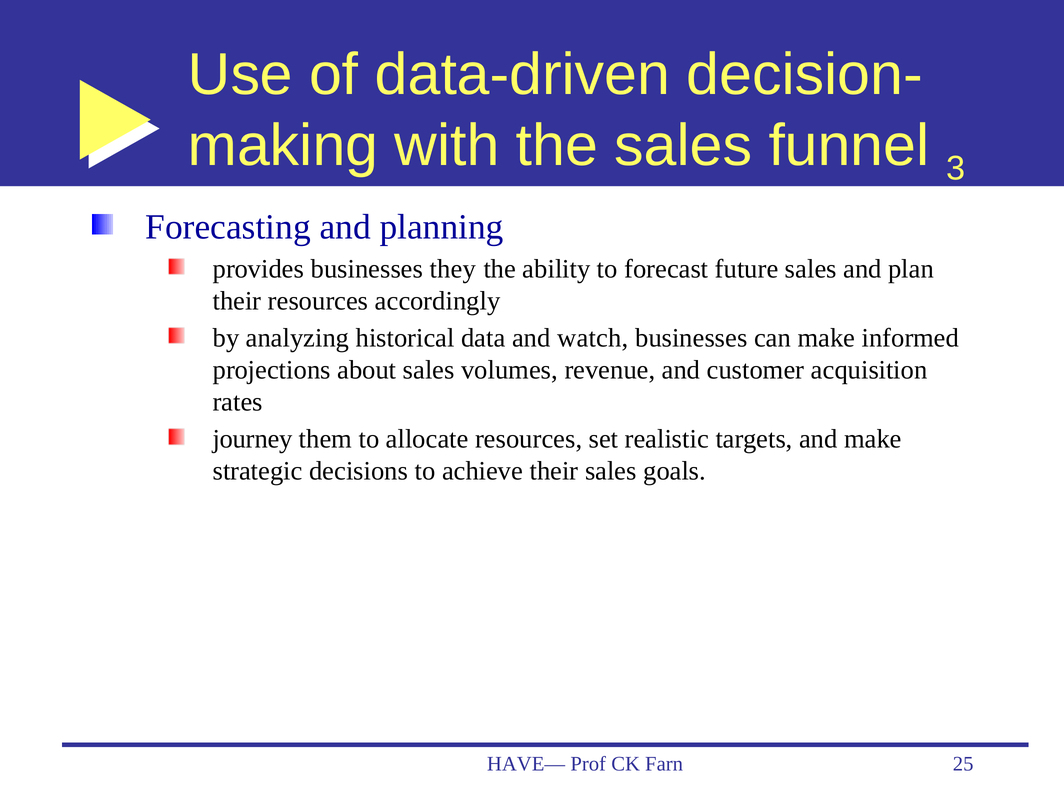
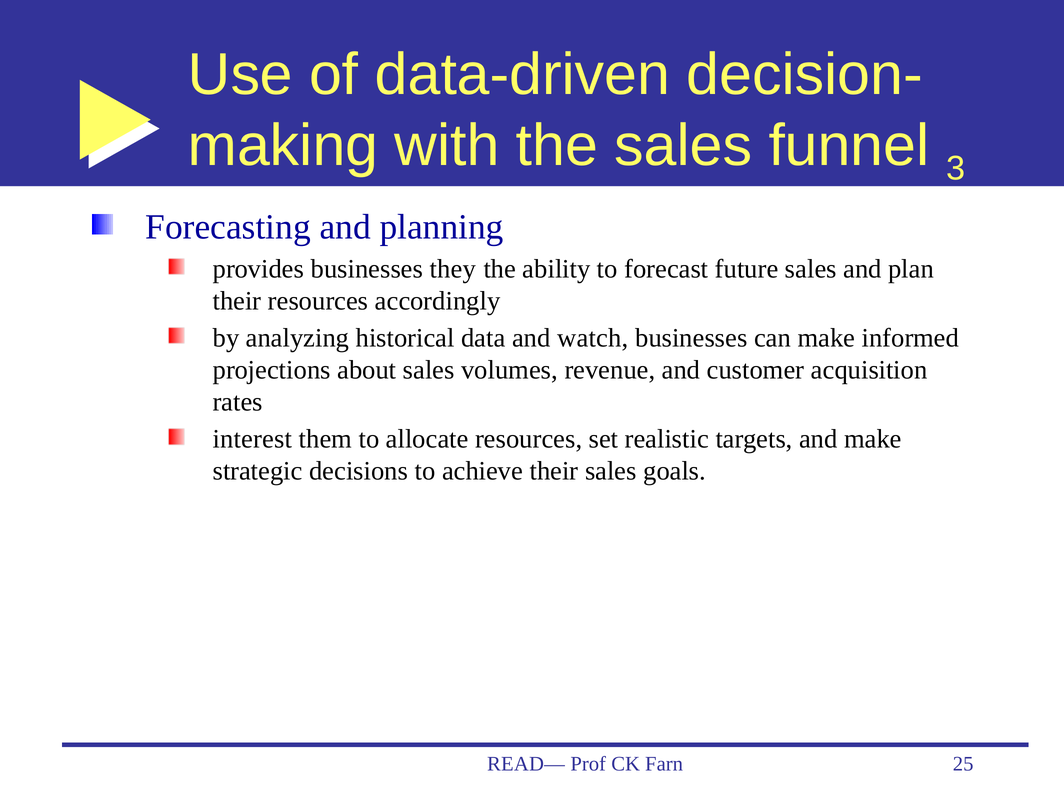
journey: journey -> interest
HAVE—: HAVE— -> READ—
